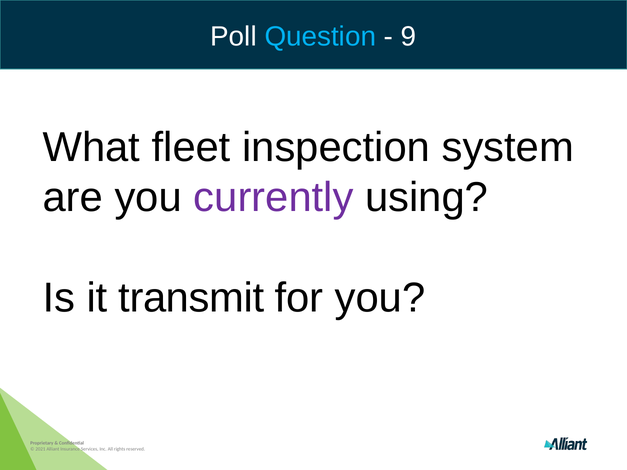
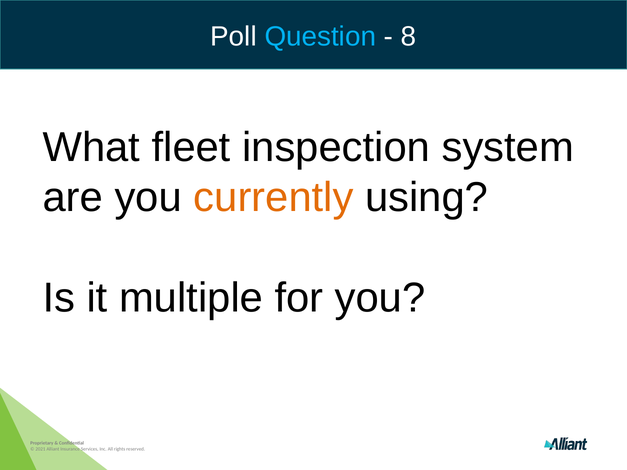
9: 9 -> 8
currently colour: purple -> orange
transmit: transmit -> multiple
